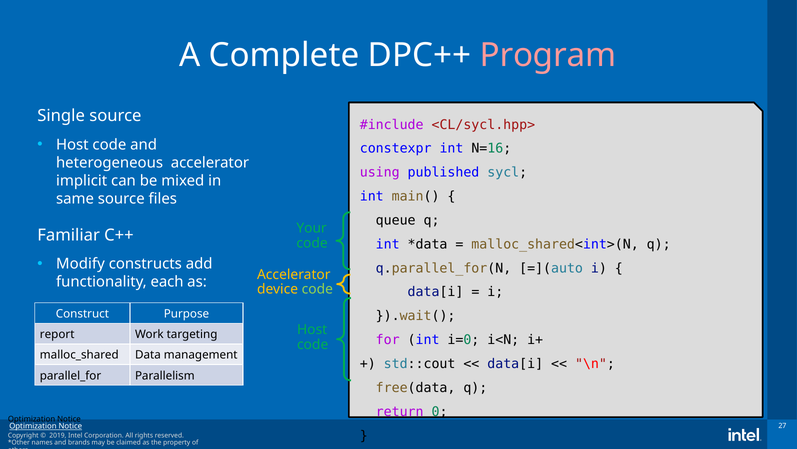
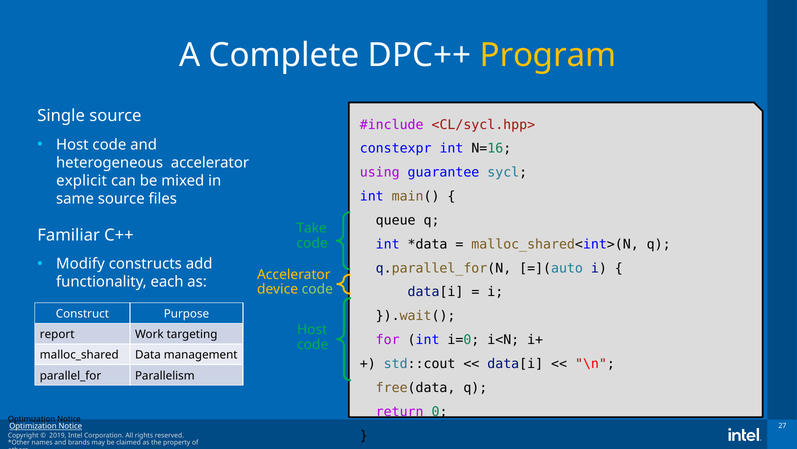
Program colour: pink -> yellow
published: published -> guarantee
implicit: implicit -> explicit
Your: Your -> Take
